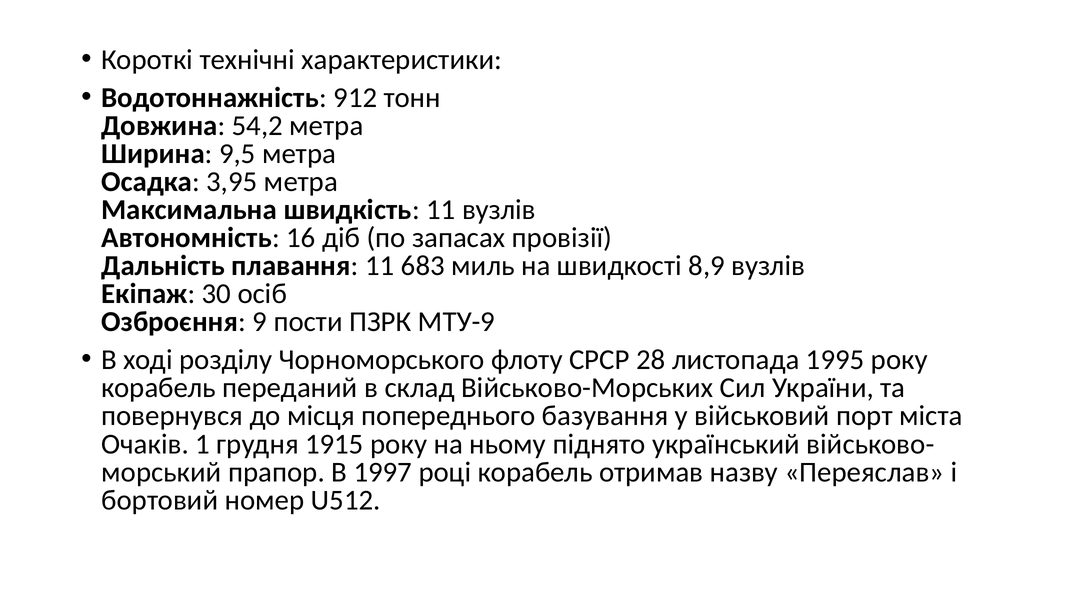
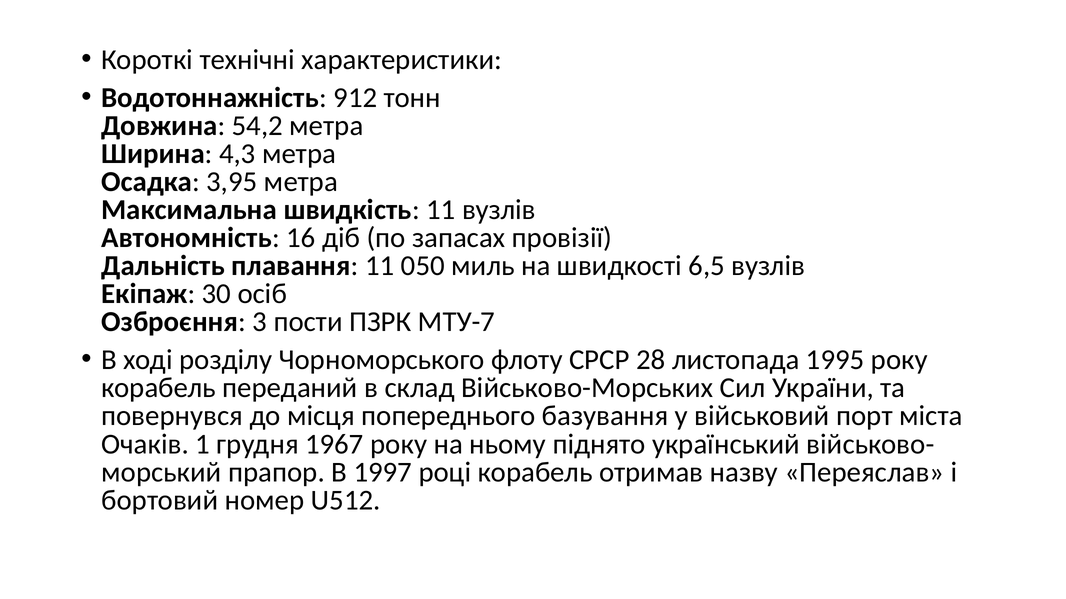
9,5: 9,5 -> 4,3
683: 683 -> 050
8,9: 8,9 -> 6,5
9: 9 -> 3
МТУ-9: МТУ-9 -> МТУ-7
1915: 1915 -> 1967
